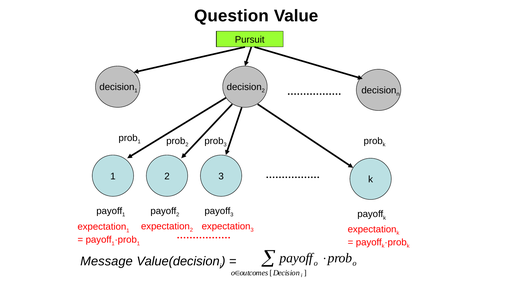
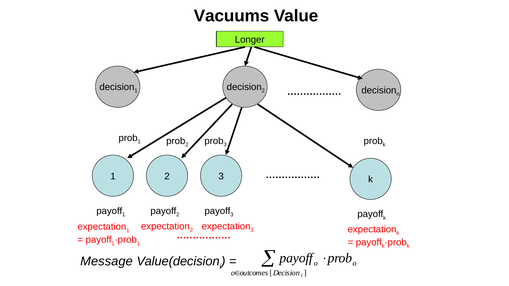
Question: Question -> Vacuums
Pursuit: Pursuit -> Longer
